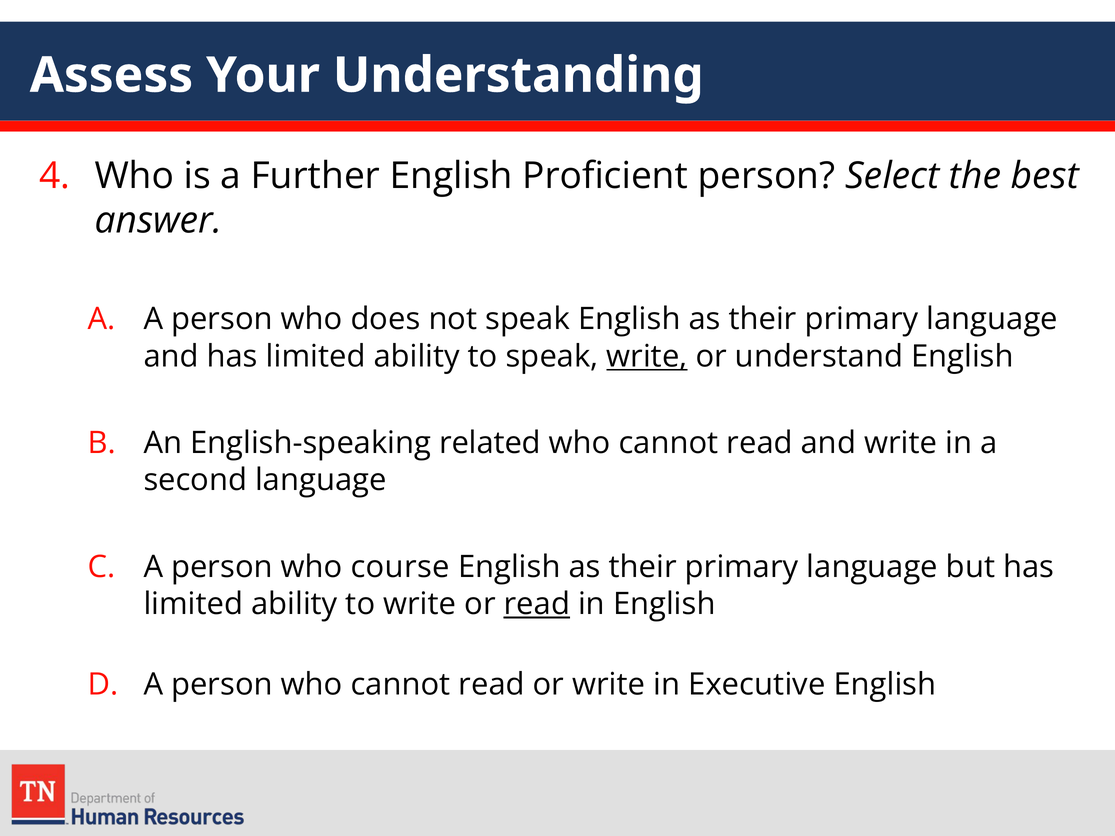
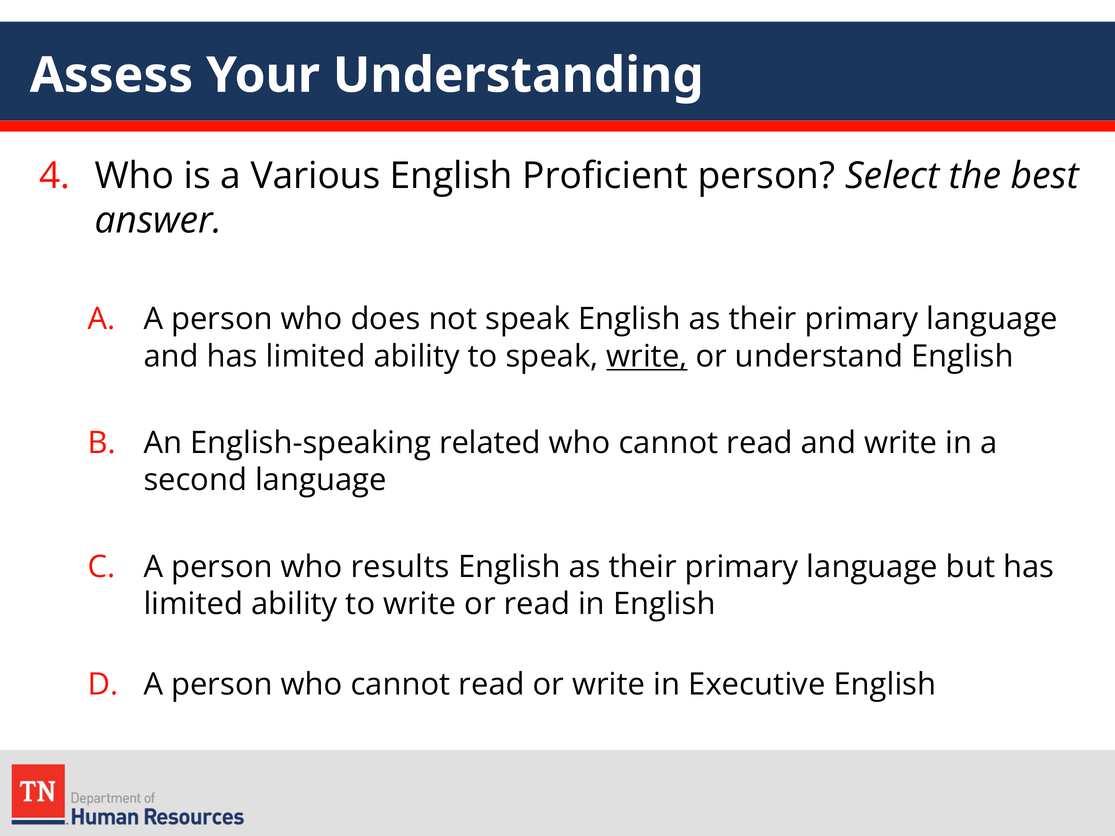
Further: Further -> Various
course: course -> results
read at (537, 604) underline: present -> none
